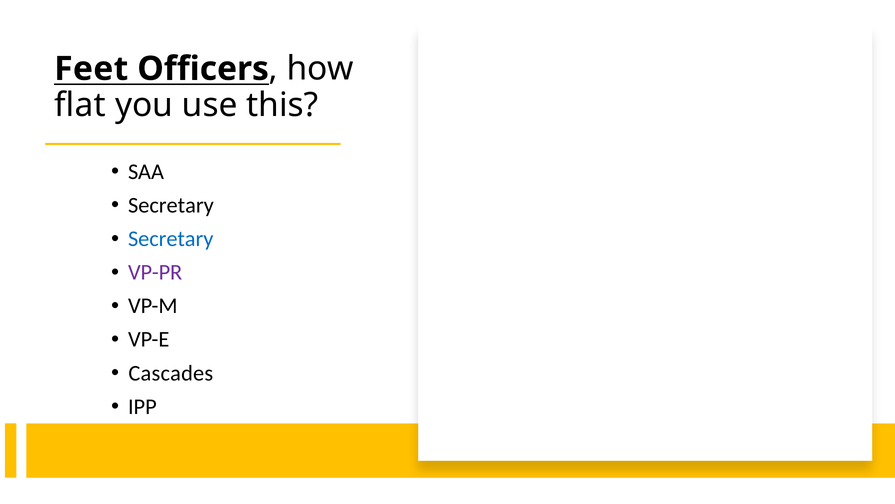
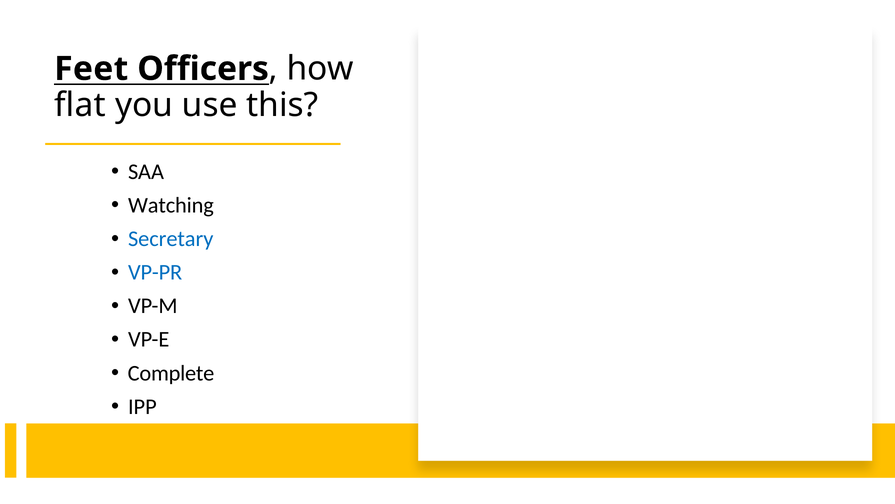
Secretary at (171, 205): Secretary -> Watching
VP-PR colour: purple -> blue
Cascades: Cascades -> Complete
